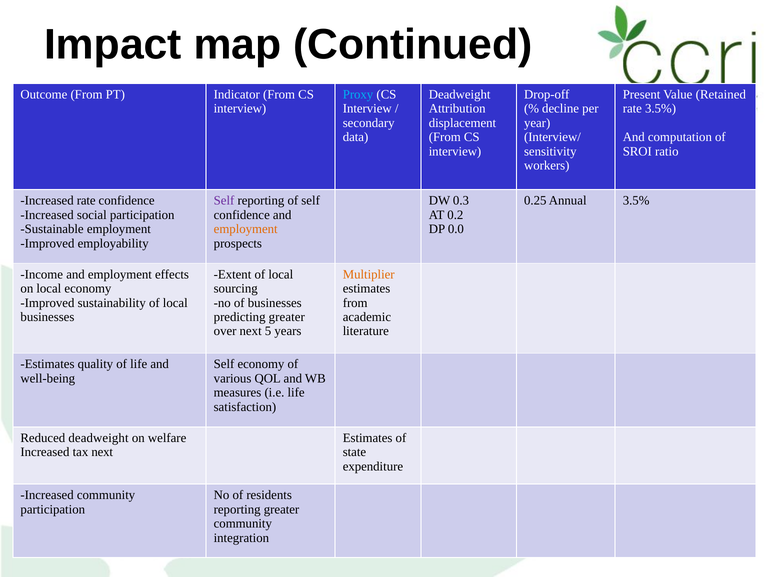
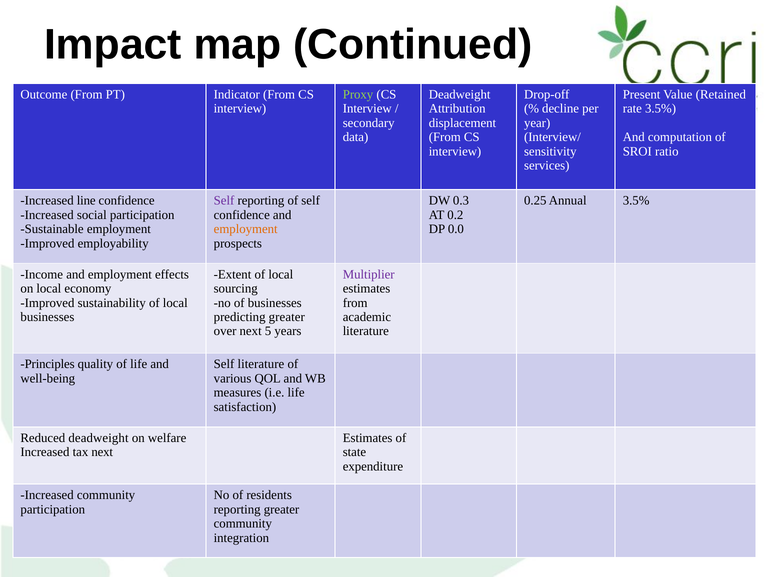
Proxy colour: light blue -> light green
workers: workers -> services
Increased rate: rate -> line
Multiplier colour: orange -> purple
Estimates at (47, 364): Estimates -> Principles
Self economy: economy -> literature
